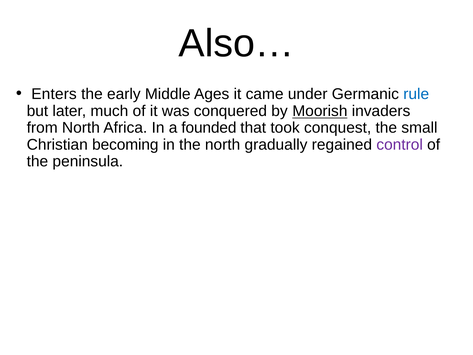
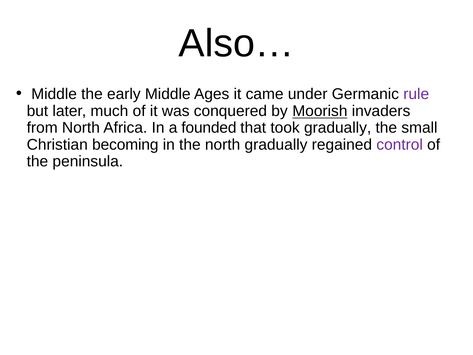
Enters at (54, 94): Enters -> Middle
rule colour: blue -> purple
took conquest: conquest -> gradually
